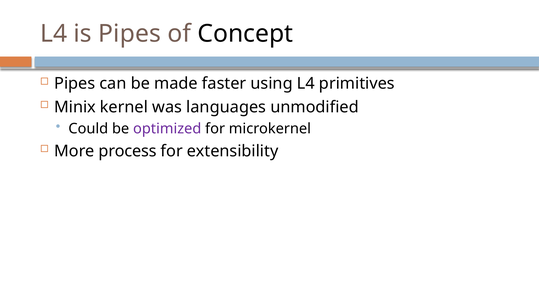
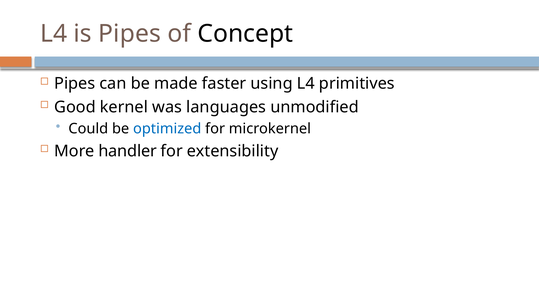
Minix: Minix -> Good
optimized colour: purple -> blue
process: process -> handler
